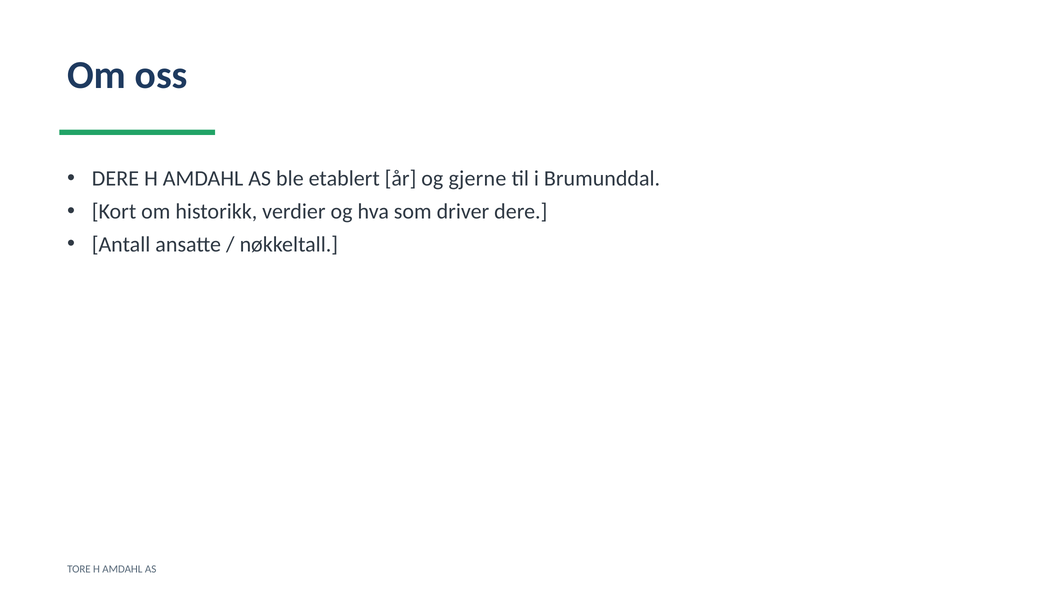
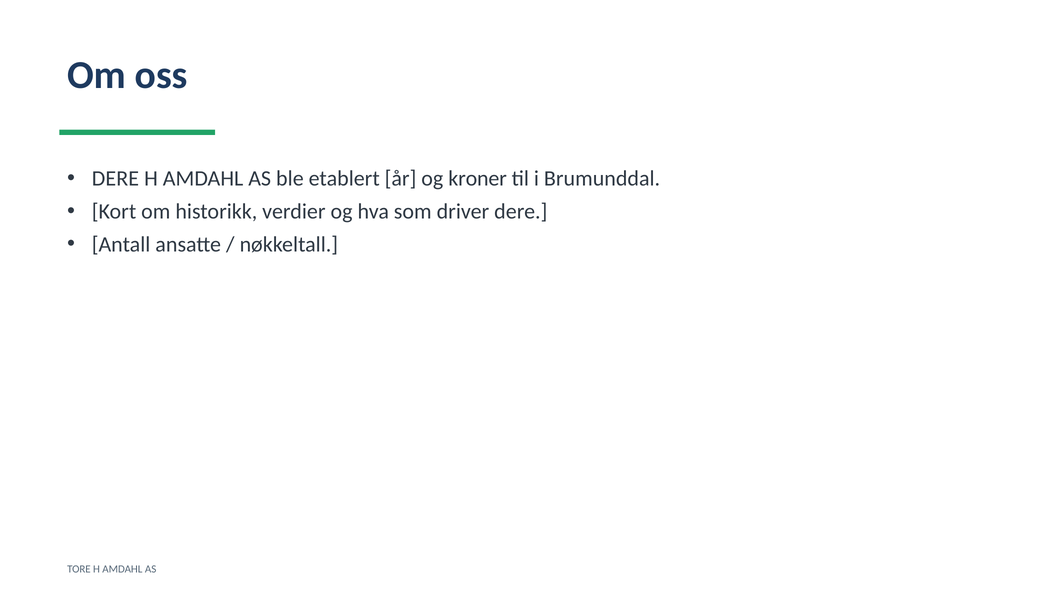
gjerne: gjerne -> kroner
